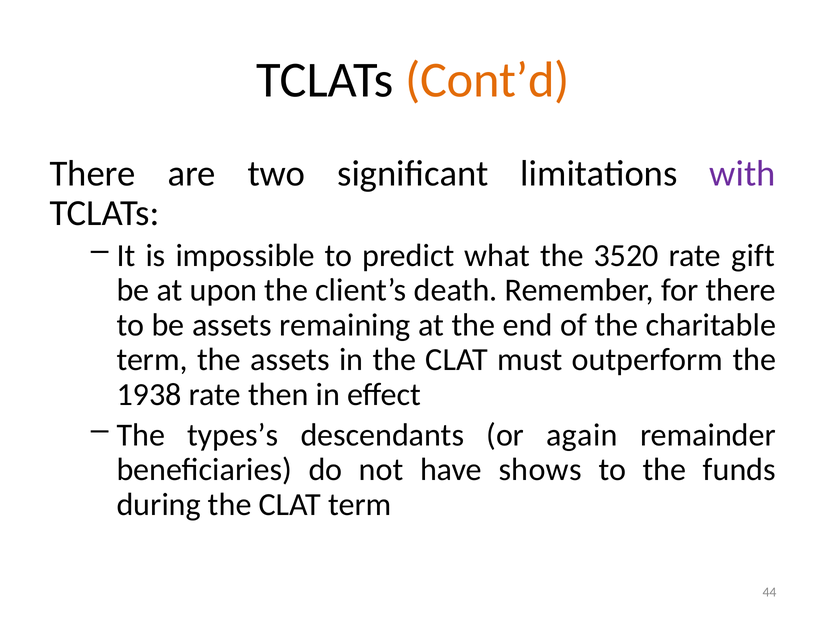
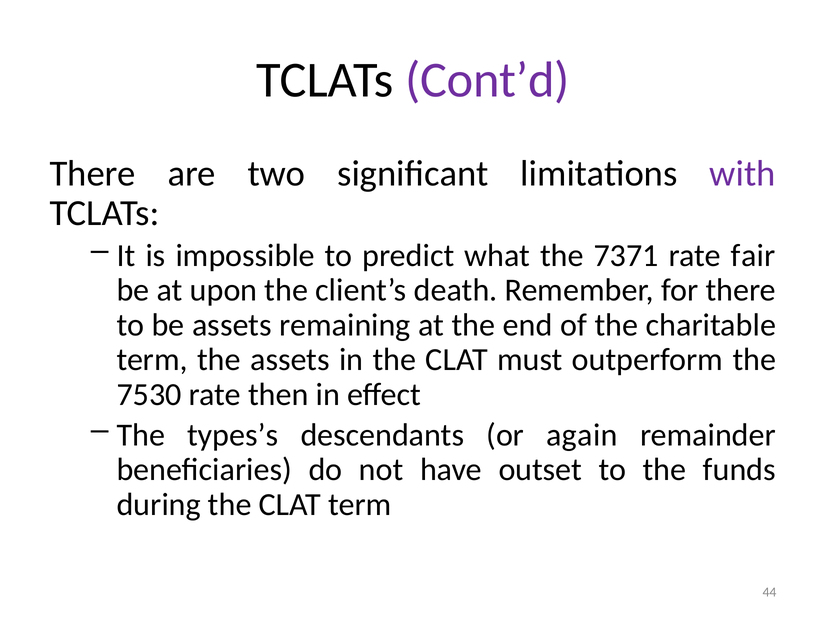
Cont’d colour: orange -> purple
3520: 3520 -> 7371
gift: gift -> fair
1938: 1938 -> 7530
shows: shows -> outset
